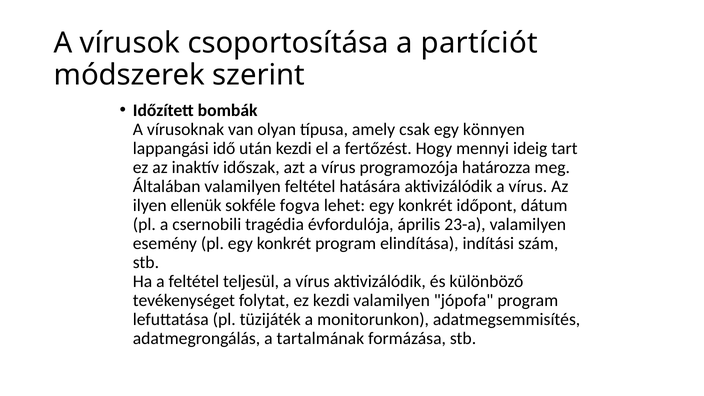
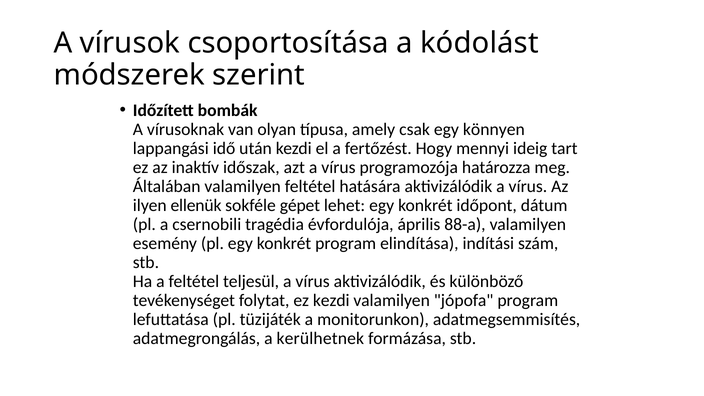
partíciót: partíciót -> kódolást
fogva: fogva -> gépet
23-a: 23-a -> 88-a
tartalmának: tartalmának -> kerülhetnek
